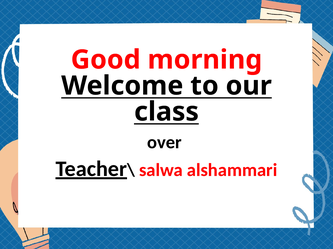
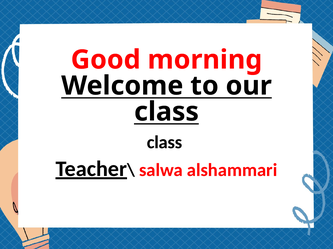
over at (164, 143): over -> class
